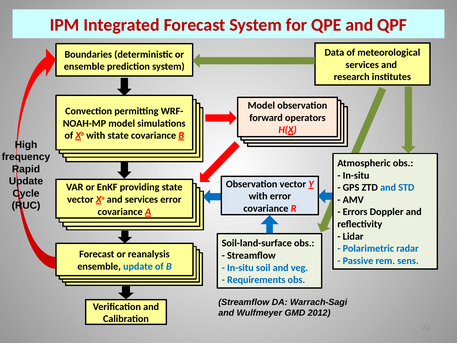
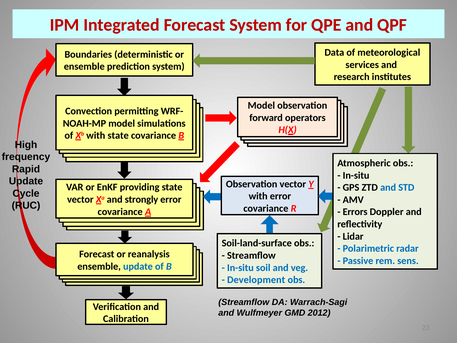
and services: services -> strongly
Requirements: Requirements -> Development
